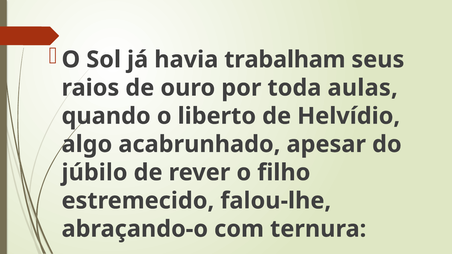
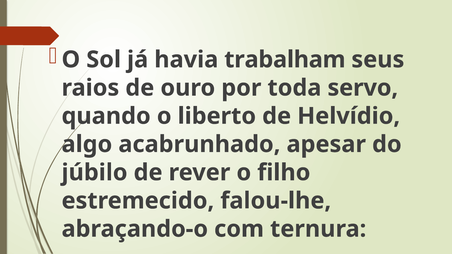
aulas: aulas -> servo
